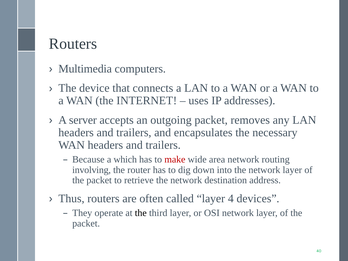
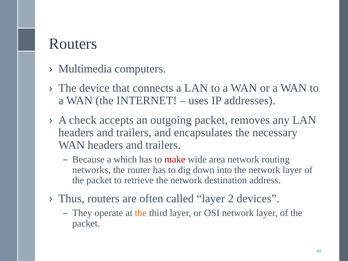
server: server -> check
involving: involving -> networks
4: 4 -> 2
the at (141, 213) colour: black -> orange
